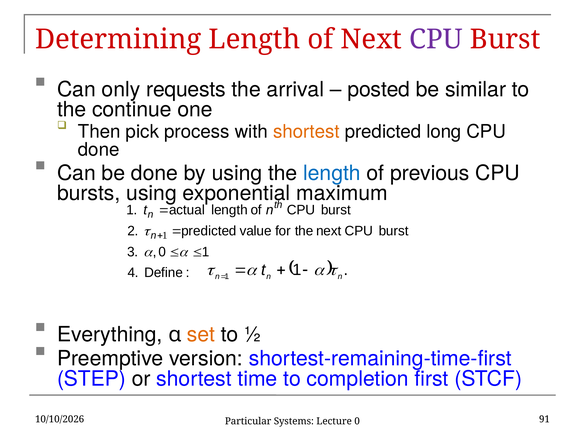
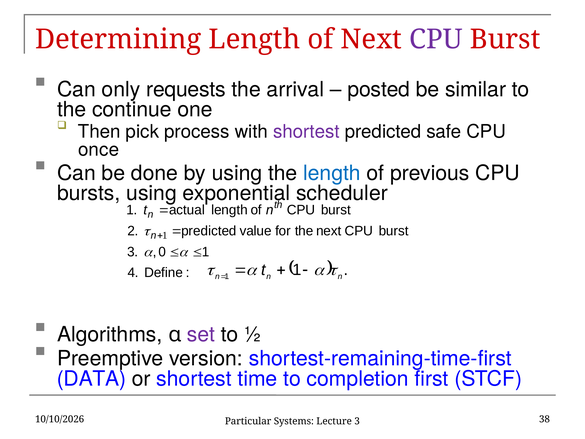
shortest at (306, 132) colour: orange -> purple
long: long -> safe
done at (99, 150): done -> once
maximum: maximum -> scheduler
Everything: Everything -> Algorithms
set colour: orange -> purple
STEP: STEP -> DATA
91: 91 -> 38
Lecture 0: 0 -> 3
